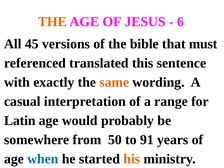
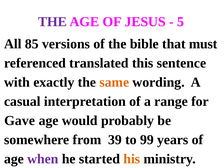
THE at (52, 22) colour: orange -> purple
6: 6 -> 5
45: 45 -> 85
Latin: Latin -> Gave
50: 50 -> 39
91: 91 -> 99
when colour: blue -> purple
